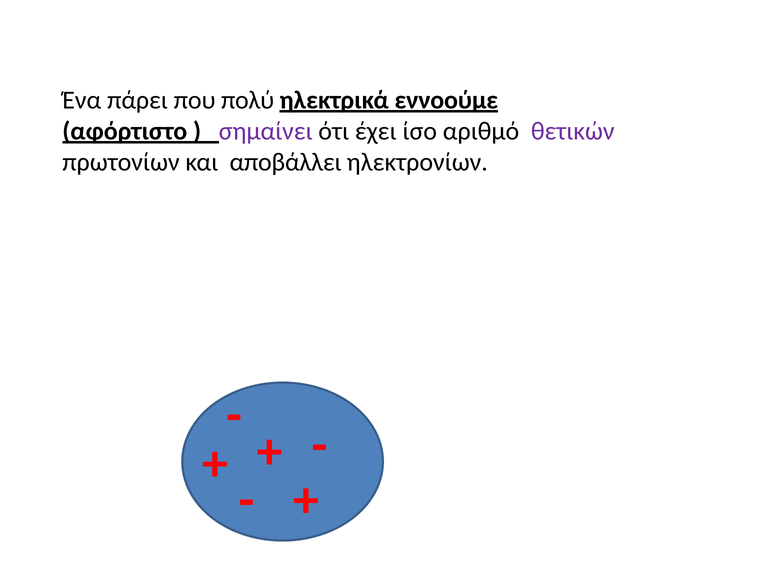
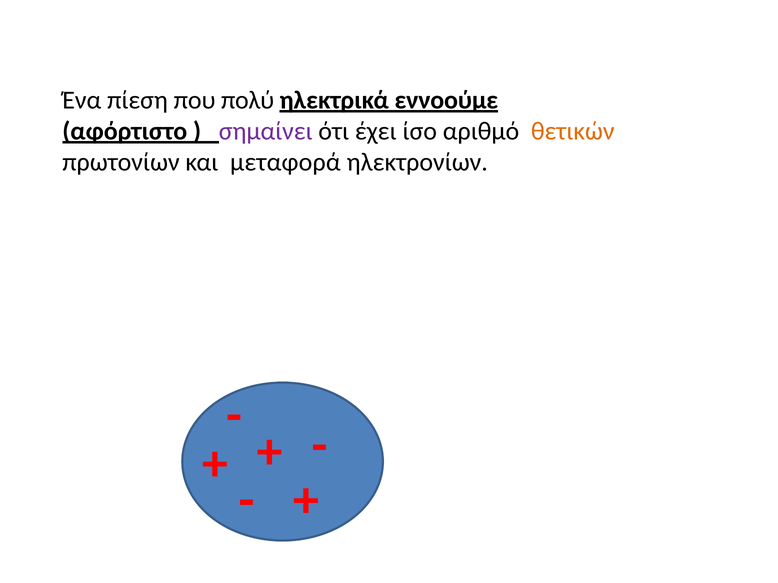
πάρει: πάρει -> πίεση
θετικών colour: purple -> orange
αποβάλλει: αποβάλλει -> μεταφορά
